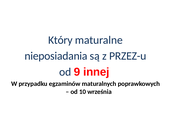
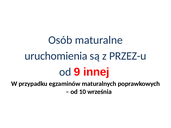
Który: Który -> Osób
nieposiadania: nieposiadania -> uruchomienia
